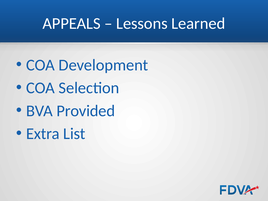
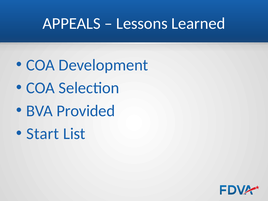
Extra: Extra -> Start
